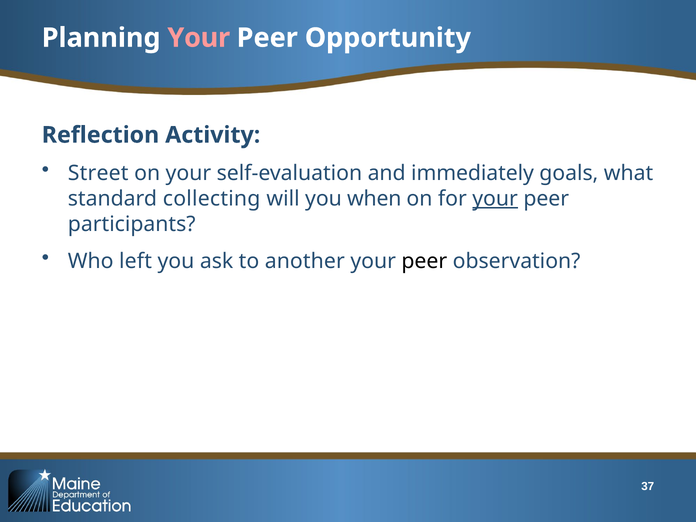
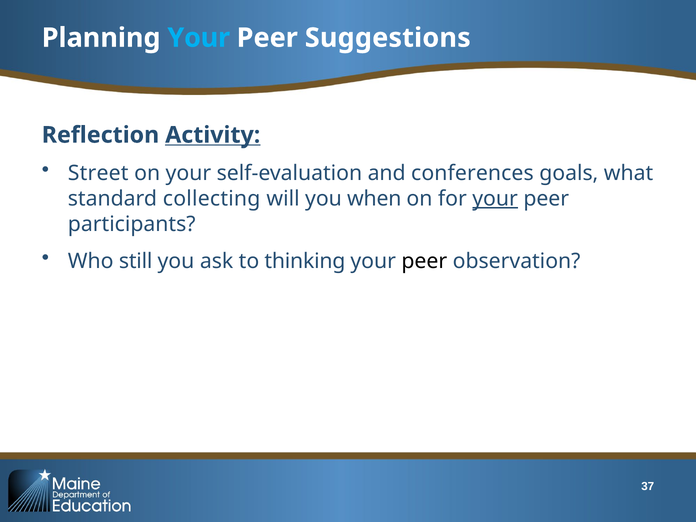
Your at (199, 38) colour: pink -> light blue
Opportunity: Opportunity -> Suggestions
Activity underline: none -> present
immediately: immediately -> conferences
left: left -> still
another: another -> thinking
